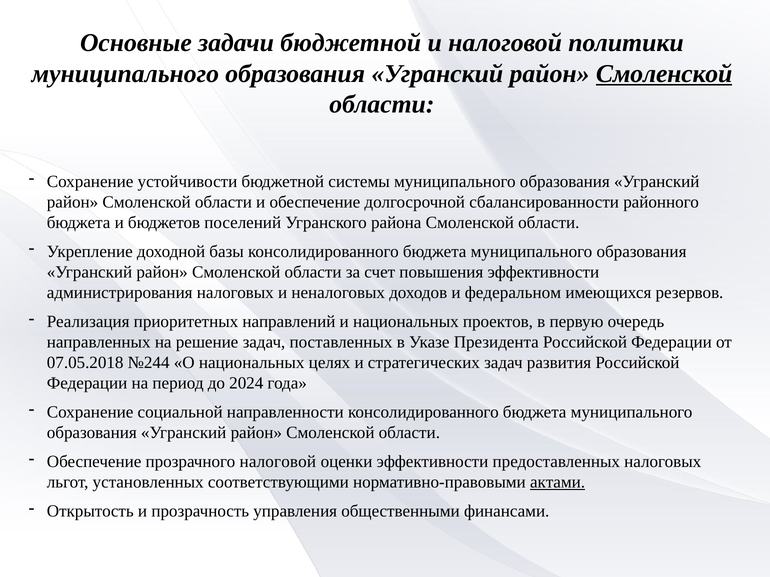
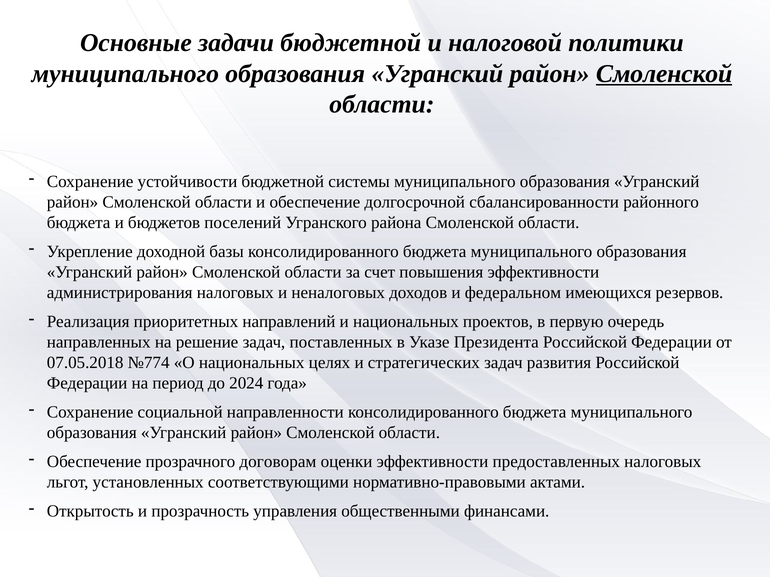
№244: №244 -> №774
прозрачного налоговой: налоговой -> договорам
актами underline: present -> none
